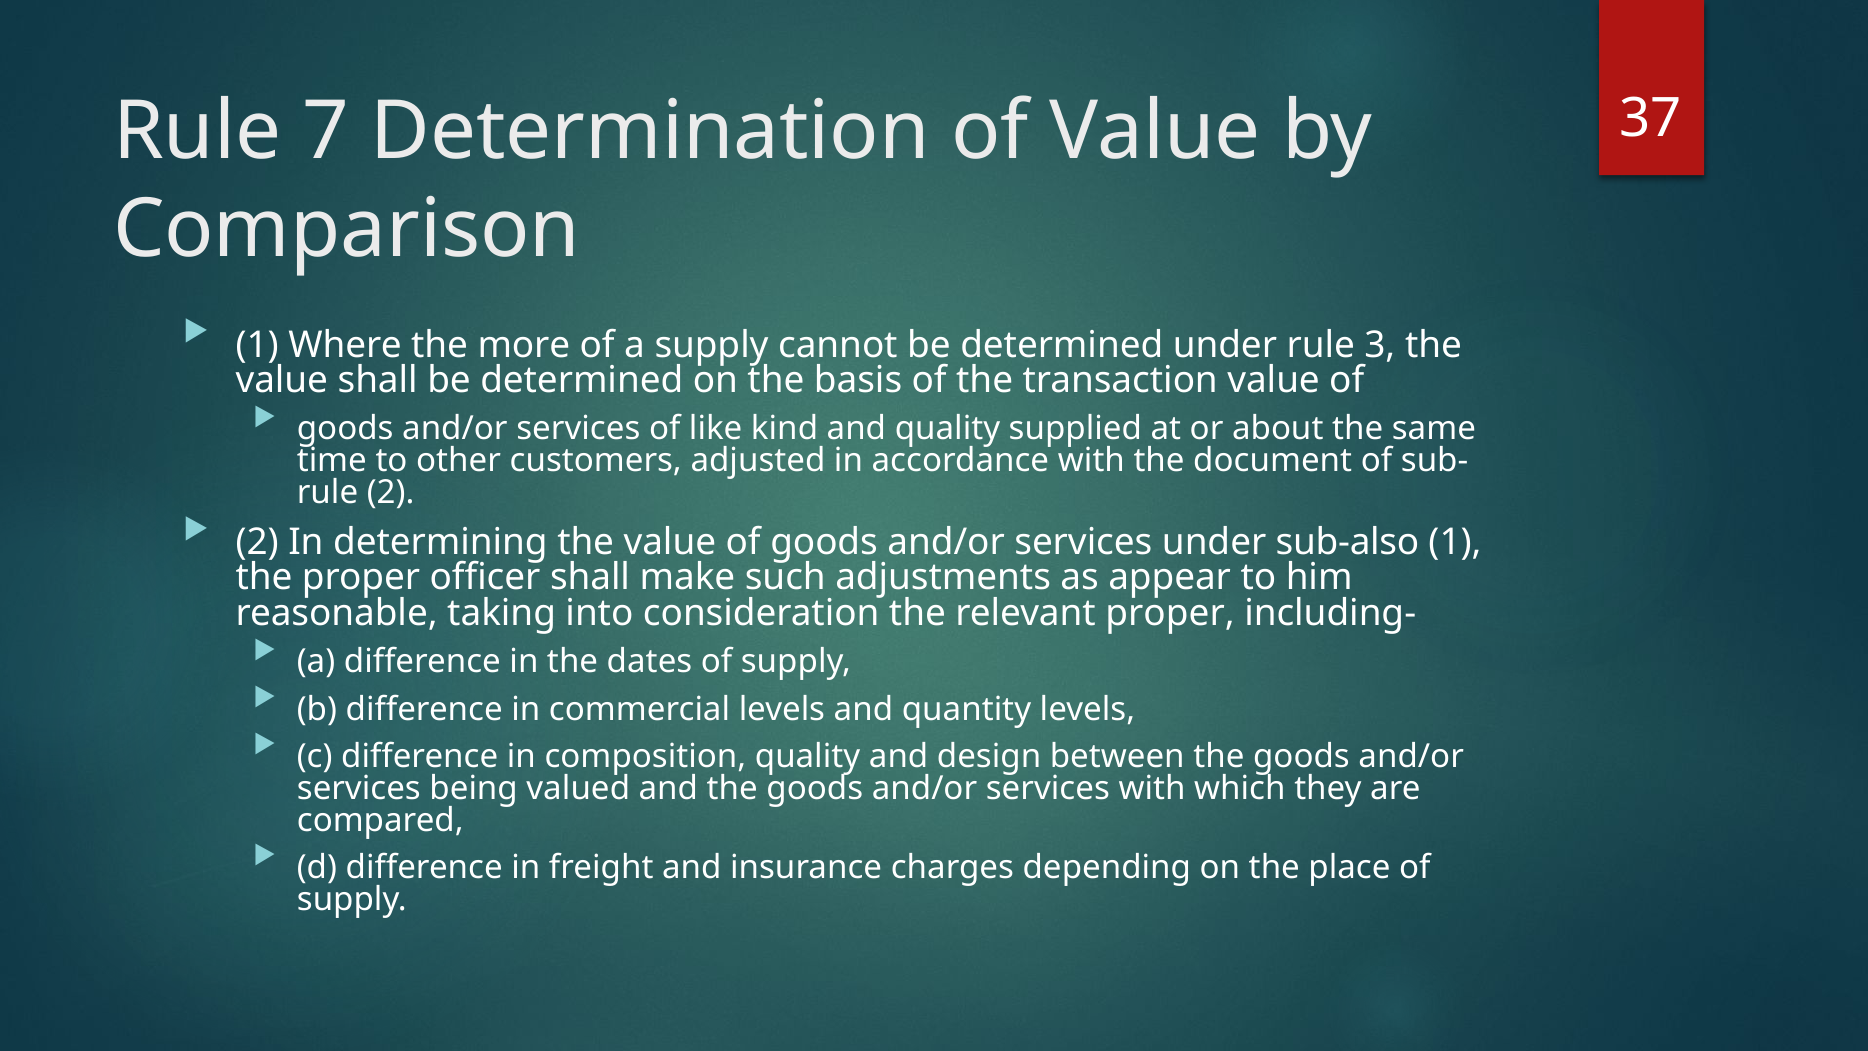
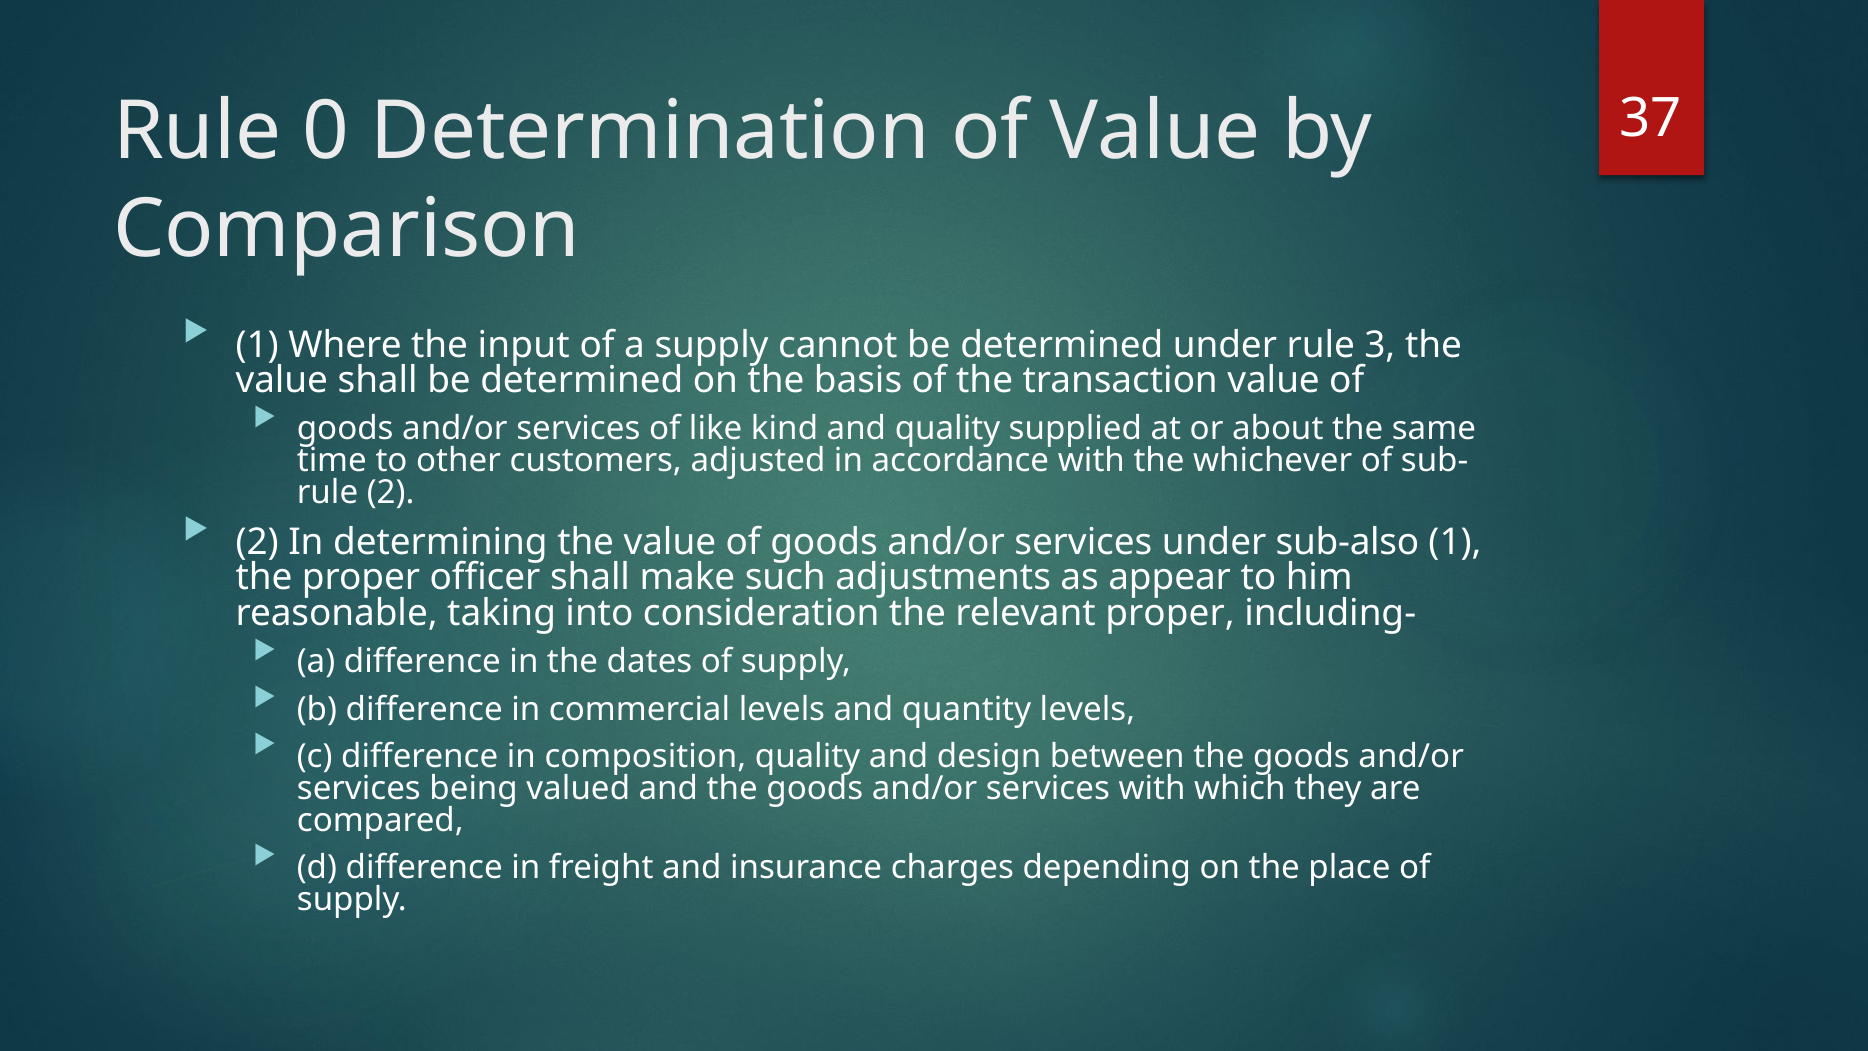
7: 7 -> 0
more: more -> input
document: document -> whichever
